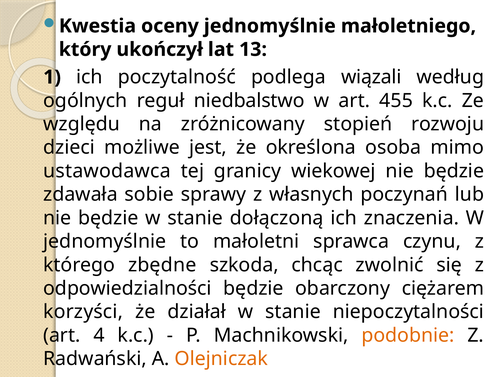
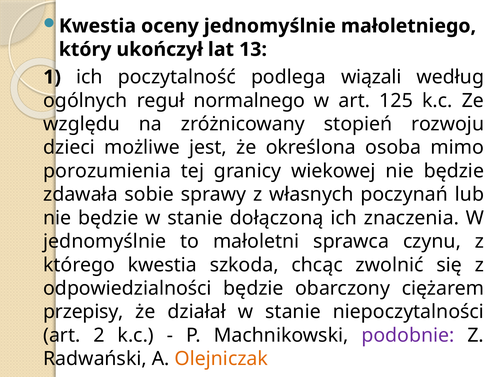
niedbalstwo: niedbalstwo -> normalnego
455: 455 -> 125
ustawodawca: ustawodawca -> porozumienia
którego zbędne: zbędne -> kwestia
korzyści: korzyści -> przepisy
4: 4 -> 2
podobnie colour: orange -> purple
